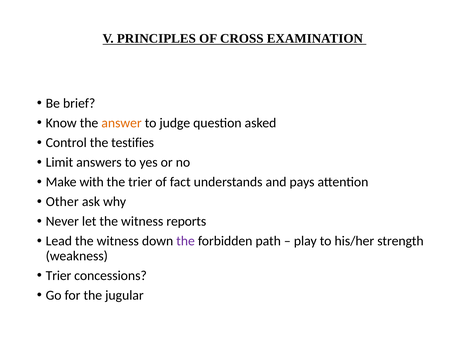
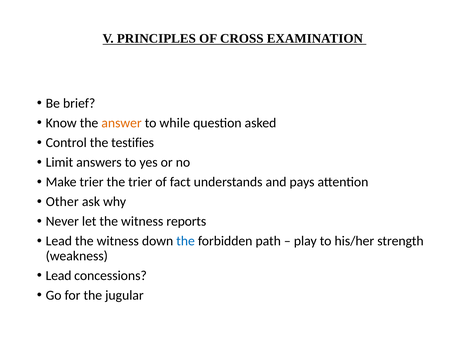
judge: judge -> while
Make with: with -> trier
the at (186, 241) colour: purple -> blue
Trier at (59, 275): Trier -> Lead
